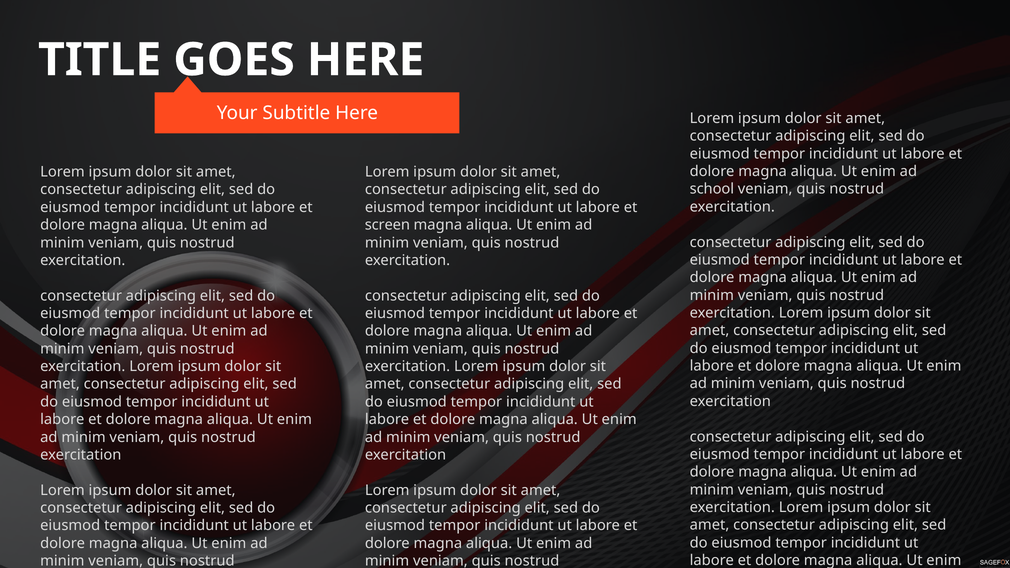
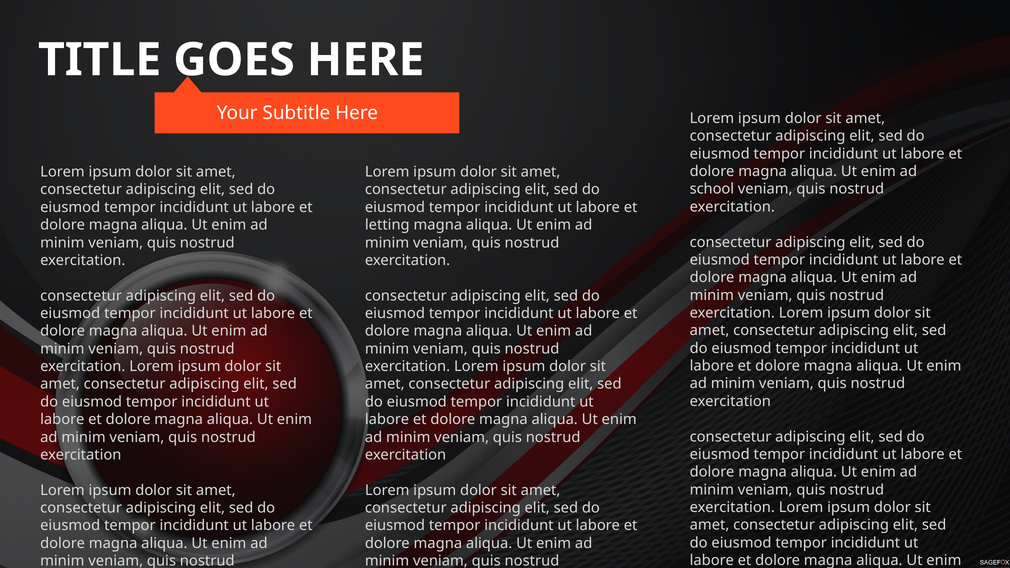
screen: screen -> letting
